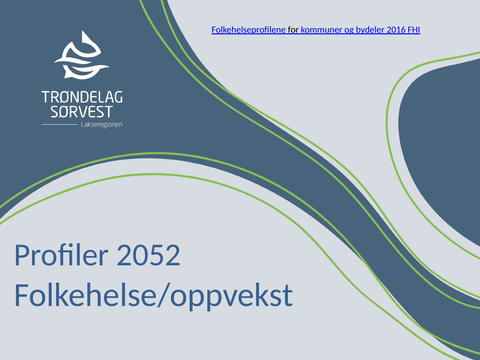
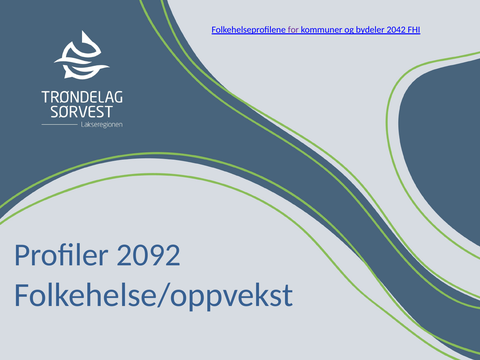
for colour: black -> purple
2016: 2016 -> 2042
2052: 2052 -> 2092
